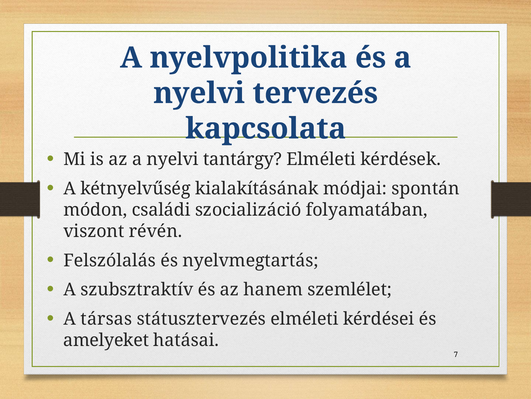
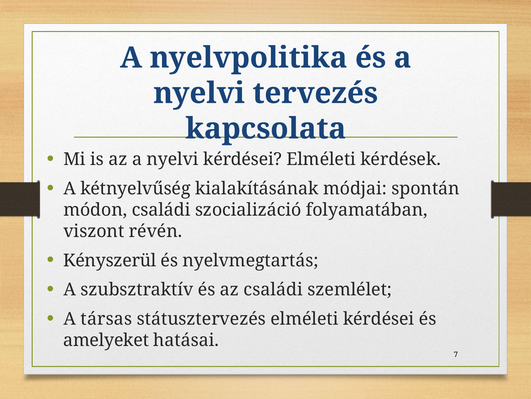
nyelvi tantárgy: tantárgy -> kérdései
Felszólalás: Felszólalás -> Kényszerül
az hanem: hanem -> családi
